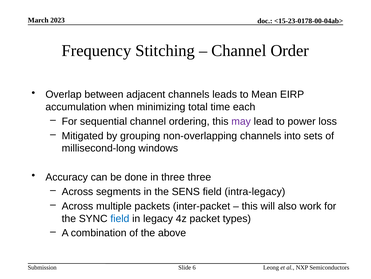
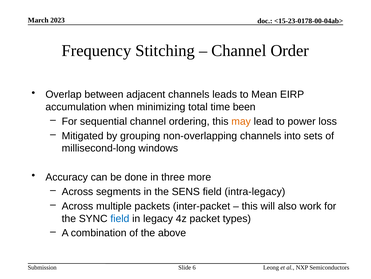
each: each -> been
may colour: purple -> orange
three three: three -> more
